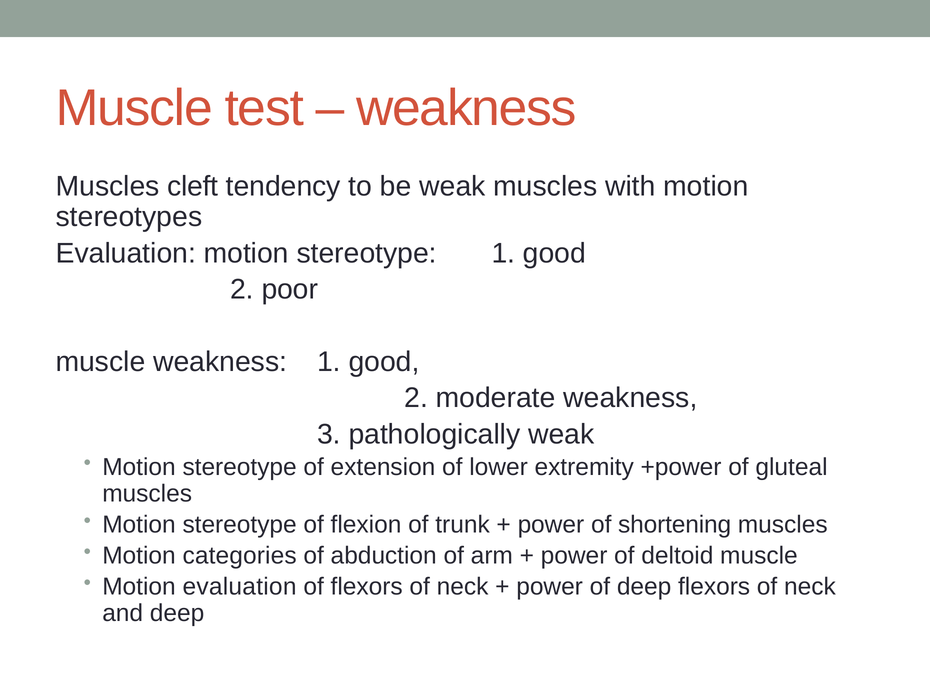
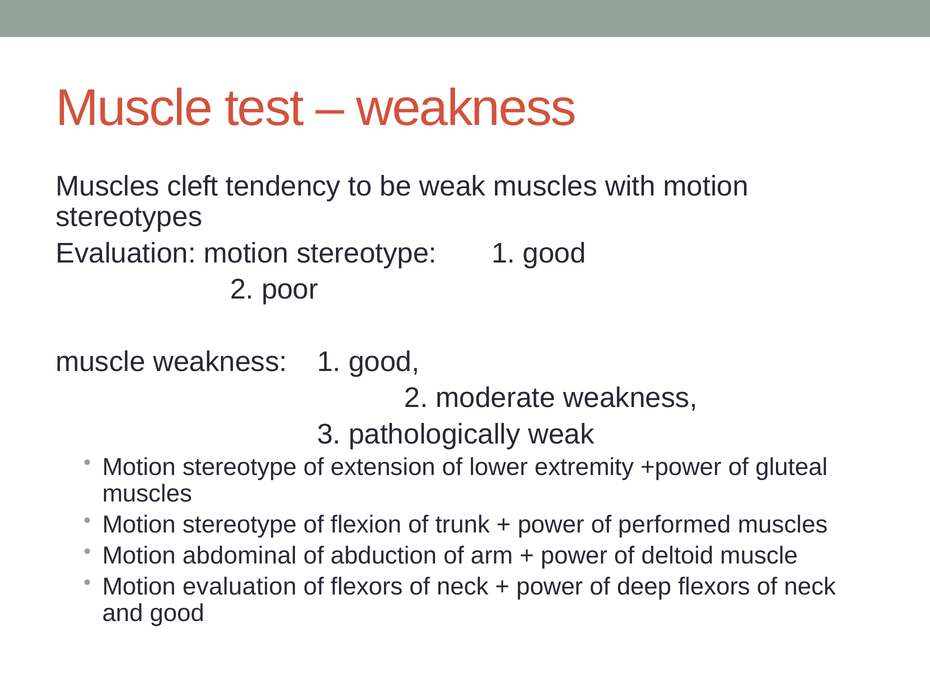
shortening: shortening -> performed
categories: categories -> abdominal
and deep: deep -> good
